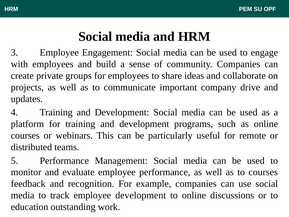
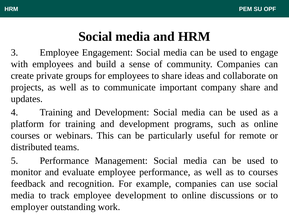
company drive: drive -> share
education: education -> employer
